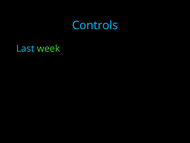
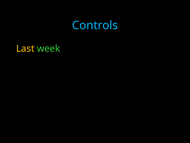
Last colour: light blue -> yellow
